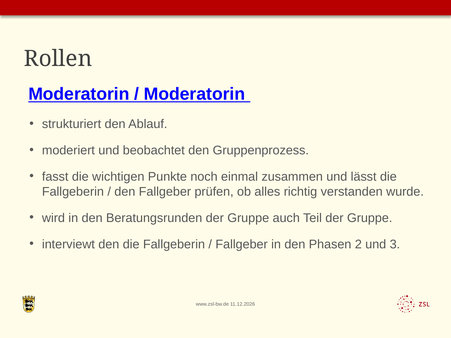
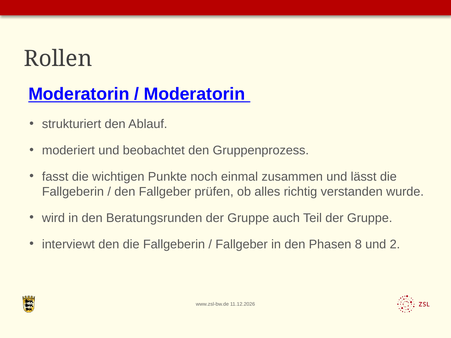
2: 2 -> 8
3: 3 -> 2
